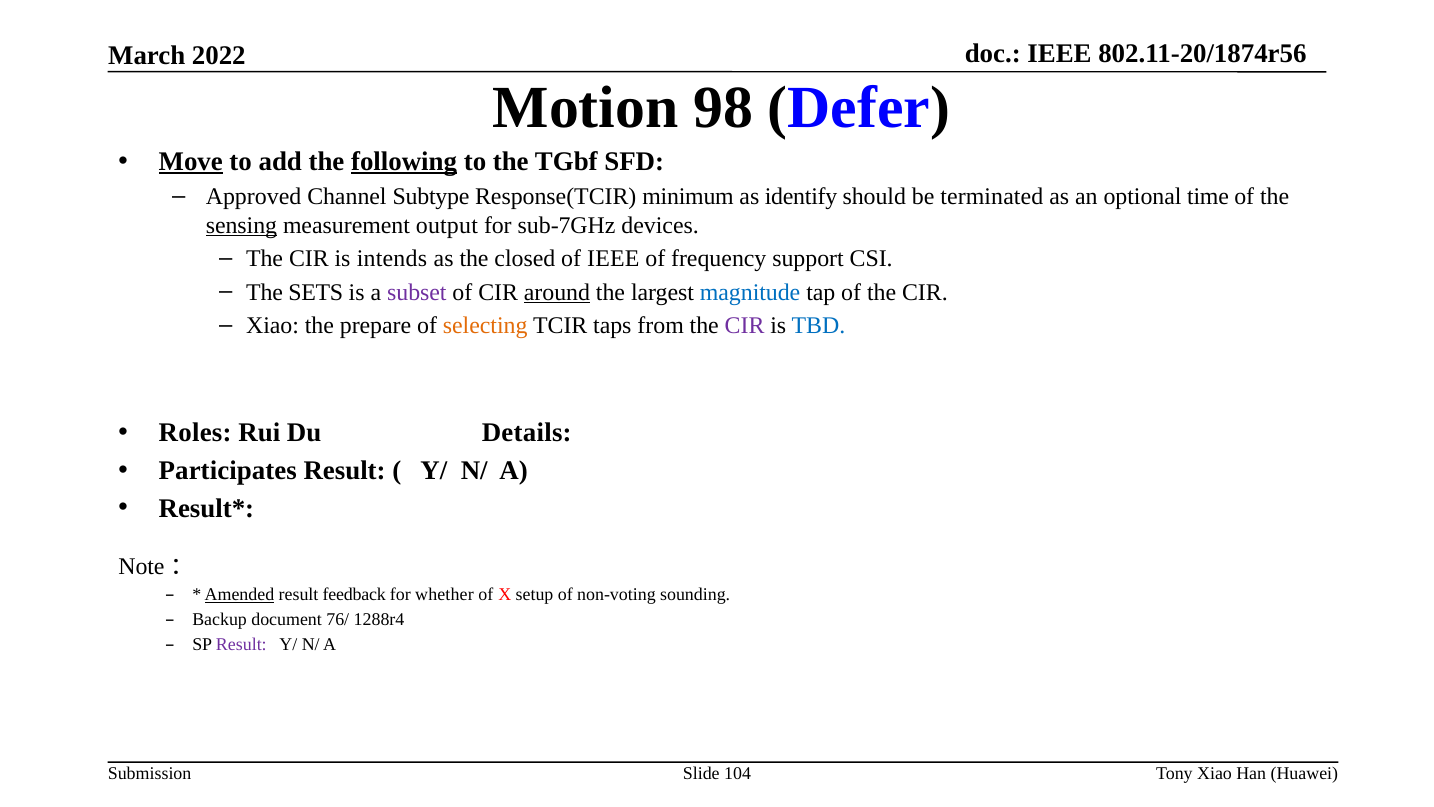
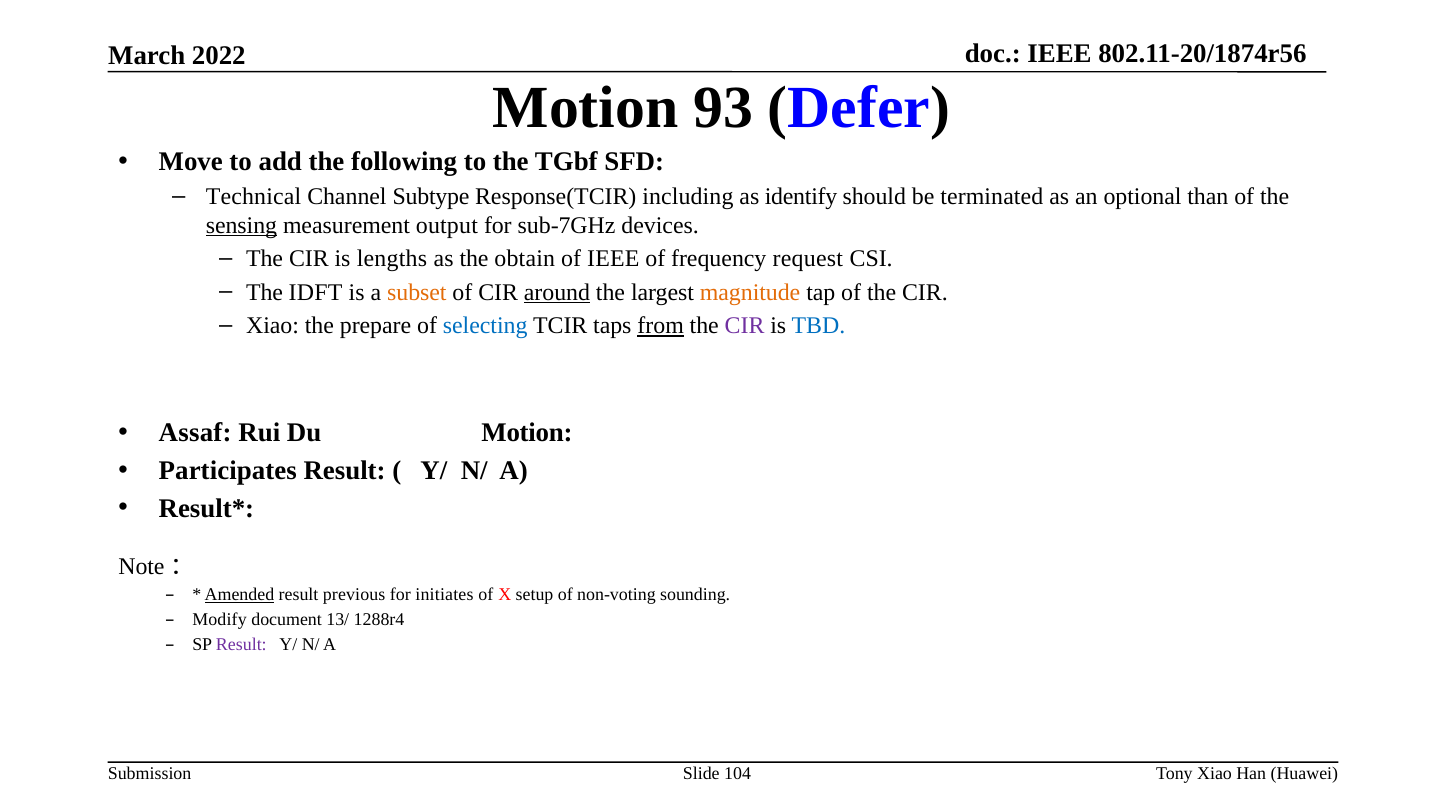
98: 98 -> 93
Move underline: present -> none
following underline: present -> none
Approved: Approved -> Technical
minimum: minimum -> including
time: time -> than
intends: intends -> lengths
closed: closed -> obtain
support: support -> request
SETS: SETS -> IDFT
subset colour: purple -> orange
magnitude colour: blue -> orange
selecting colour: orange -> blue
from underline: none -> present
Roles: Roles -> Assaf
Du Details: Details -> Motion
feedback: feedback -> previous
whether: whether -> initiates
Backup: Backup -> Modify
76/: 76/ -> 13/
